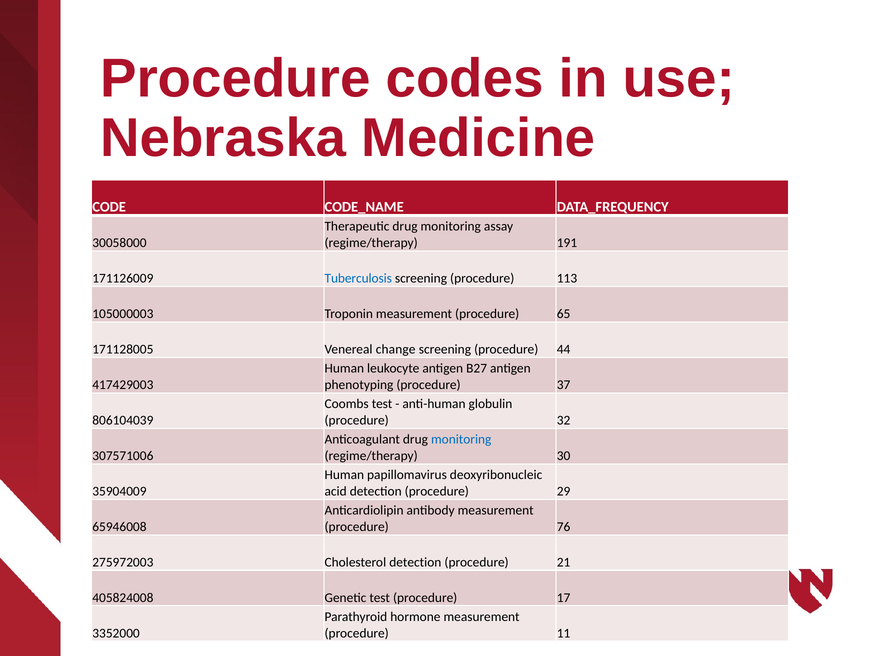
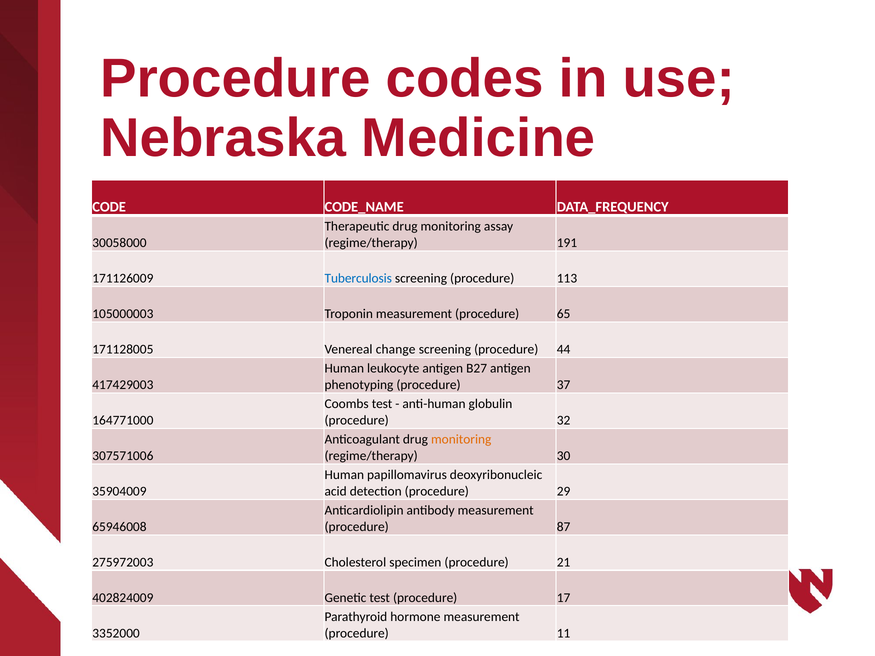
806104039: 806104039 -> 164771000
monitoring at (461, 439) colour: blue -> orange
76: 76 -> 87
Cholesterol detection: detection -> specimen
405824008: 405824008 -> 402824009
